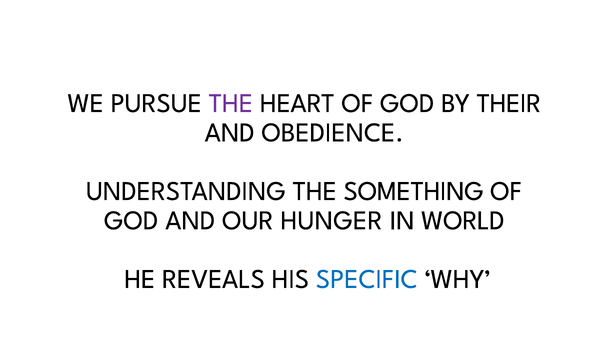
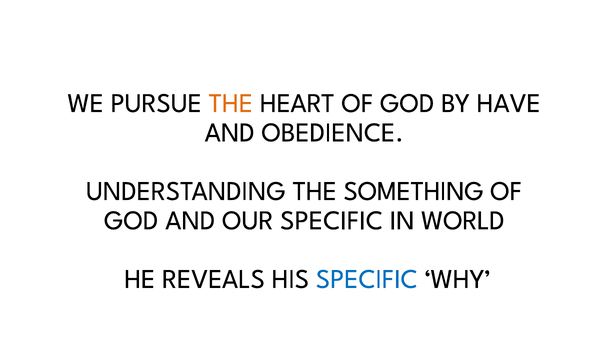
THE at (231, 103) colour: purple -> orange
THEIR: THEIR -> HAVE
OUR HUNGER: HUNGER -> SPECIFIC
